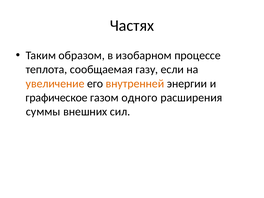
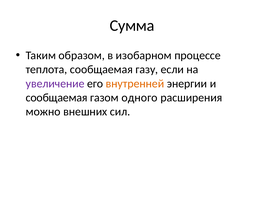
Частях: Частях -> Сумма
увеличение colour: orange -> purple
графическое at (57, 98): графическое -> сообщаемая
суммы: суммы -> можно
